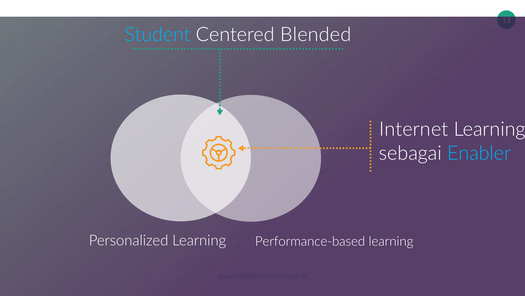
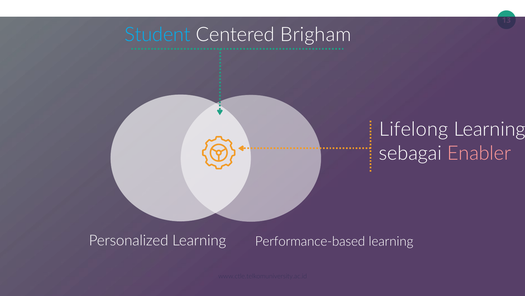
Blended: Blended -> Brigham
Internet: Internet -> Lifelong
Enabler colour: light blue -> pink
